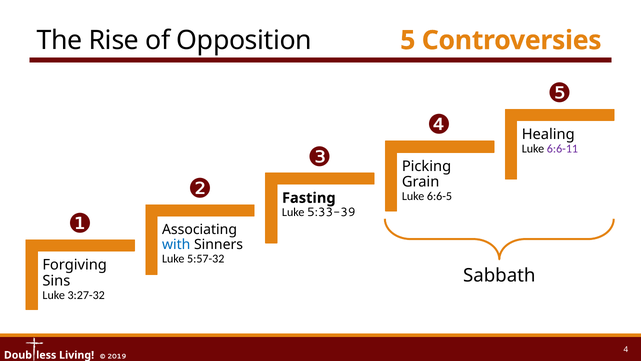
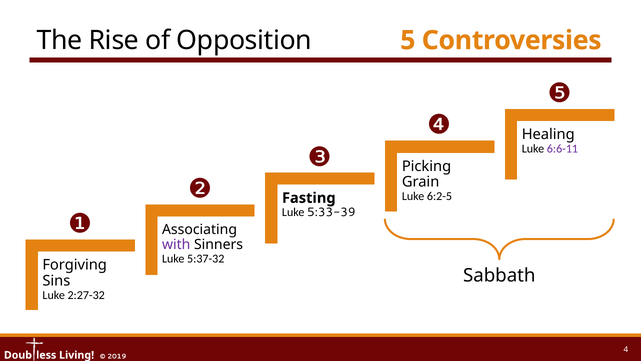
6:6-5: 6:6-5 -> 6:2-5
with colour: blue -> purple
5:57-32: 5:57-32 -> 5:37-32
3:27-32: 3:27-32 -> 2:27-32
